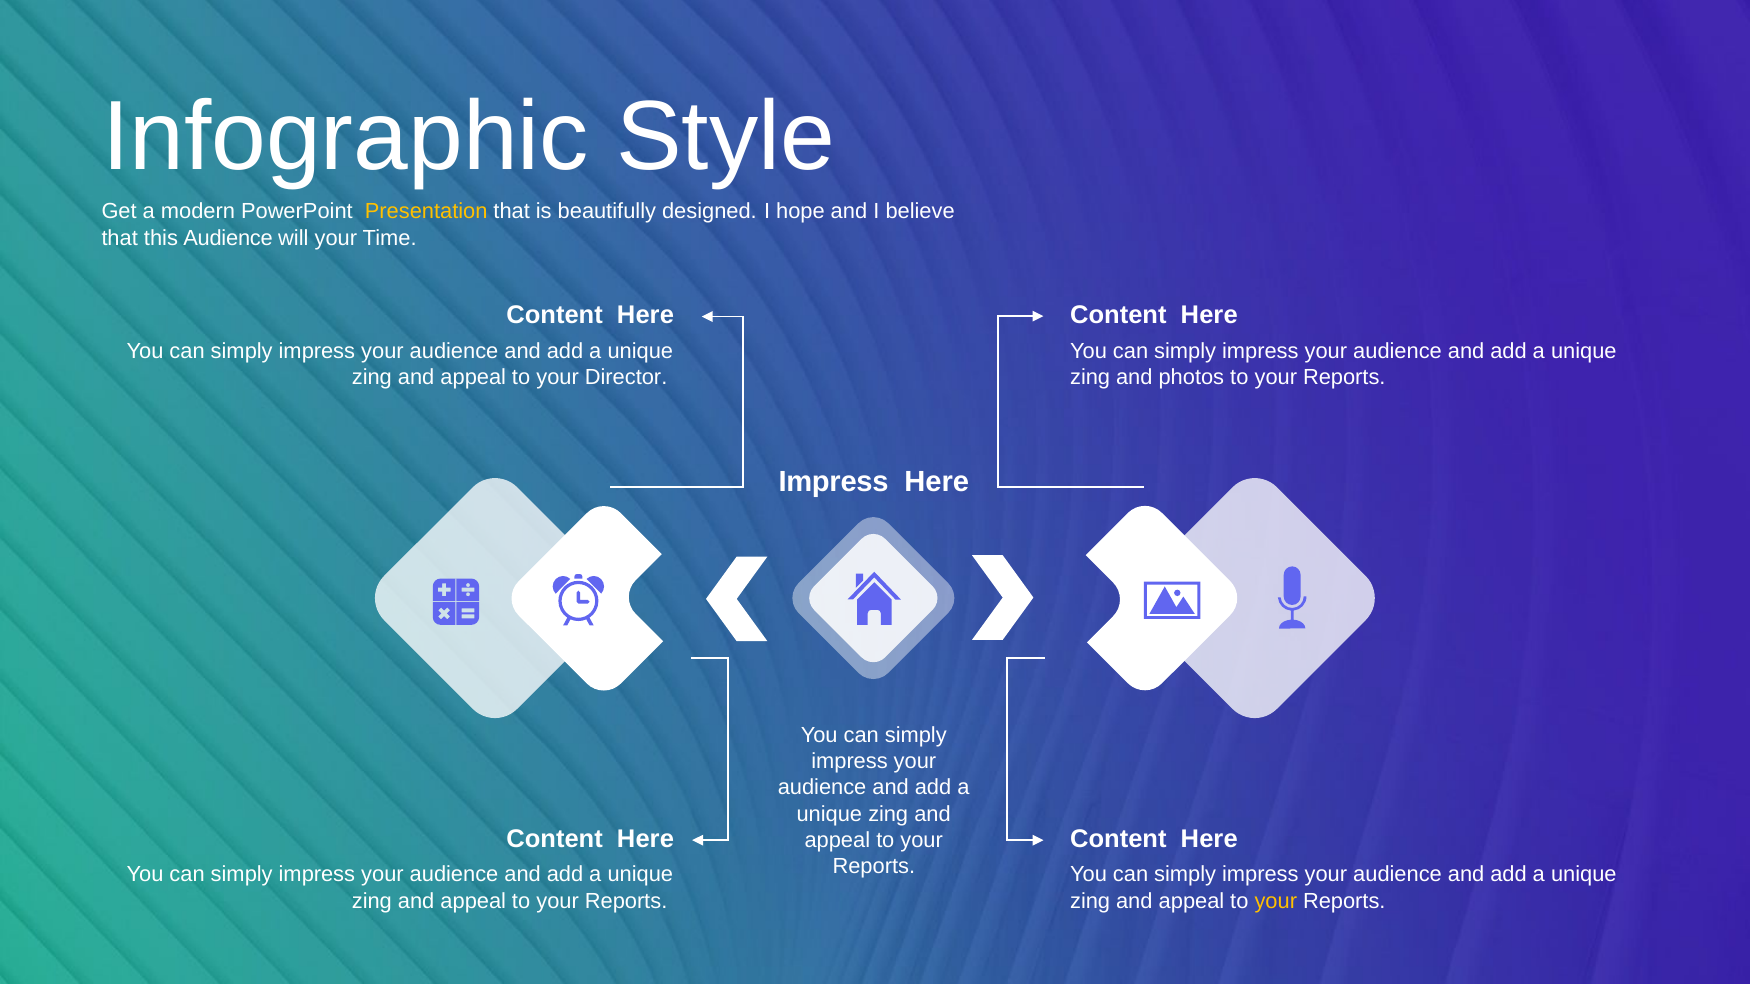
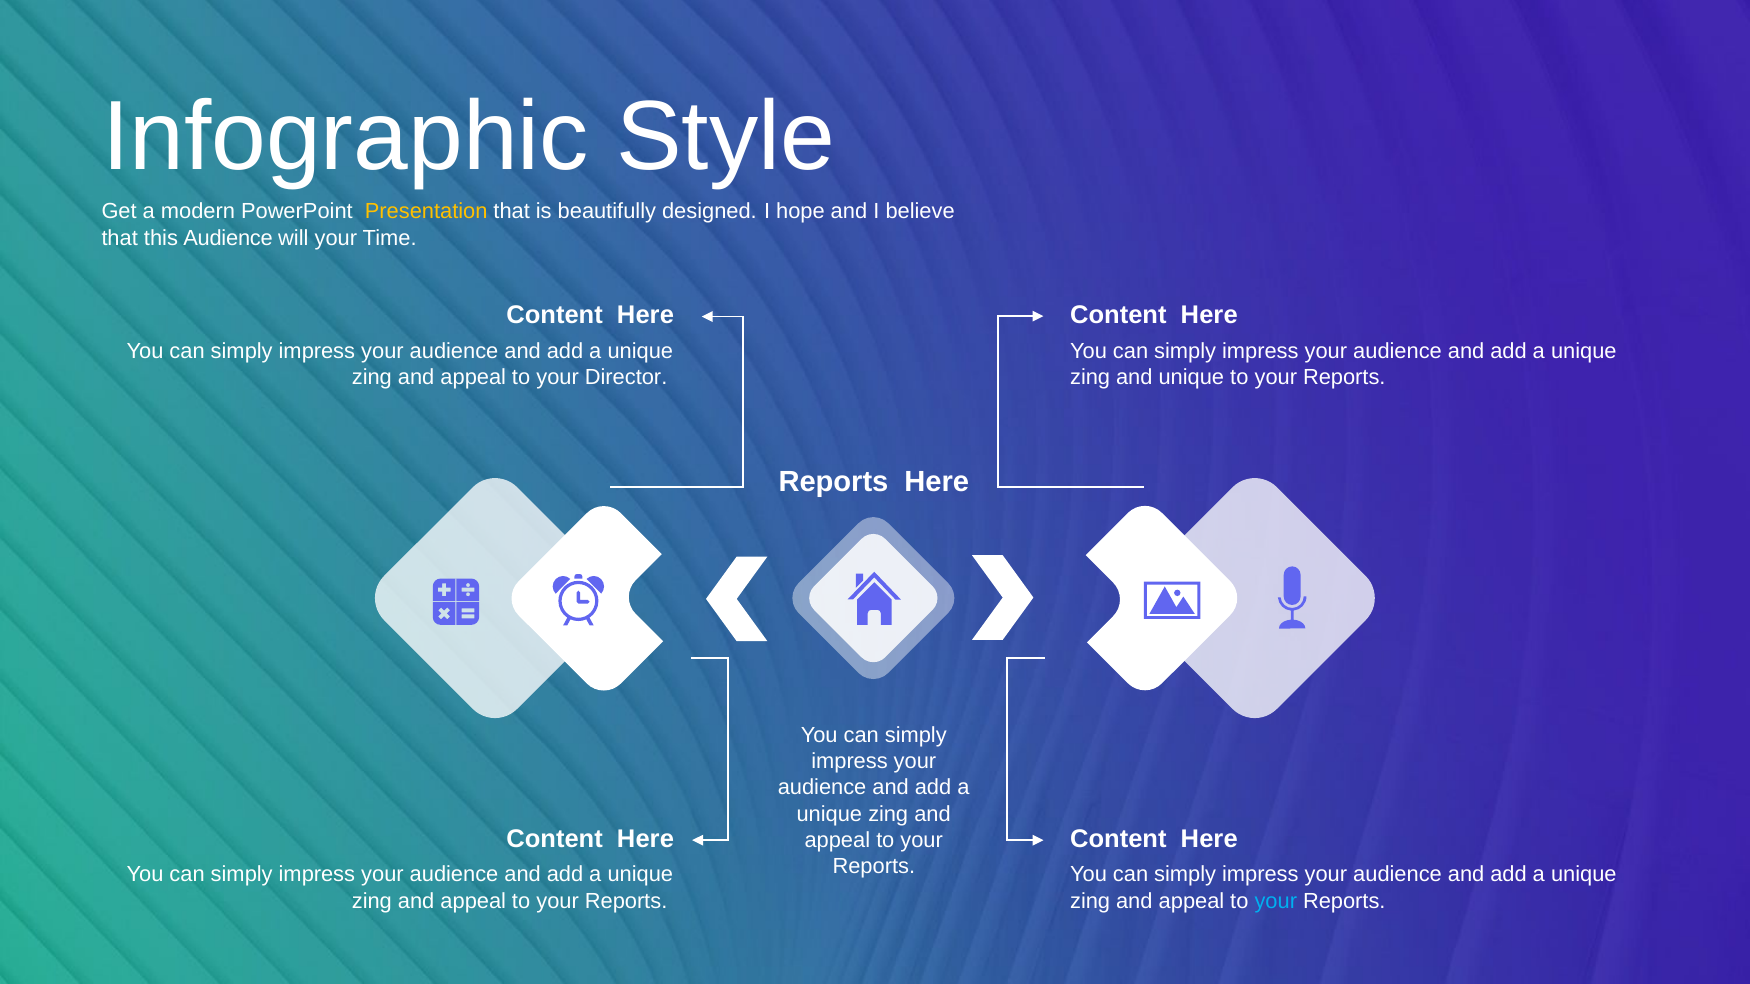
and photos: photos -> unique
Impress at (834, 482): Impress -> Reports
your at (1276, 901) colour: yellow -> light blue
